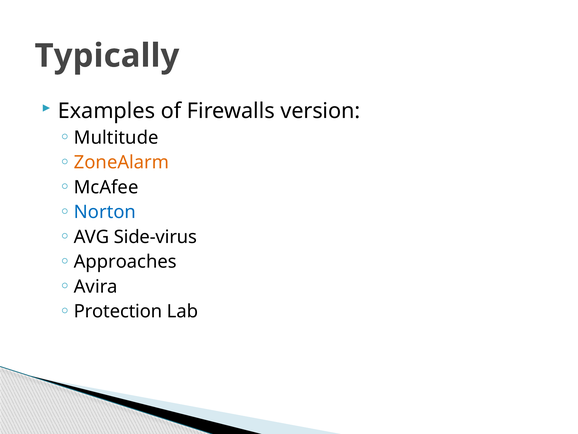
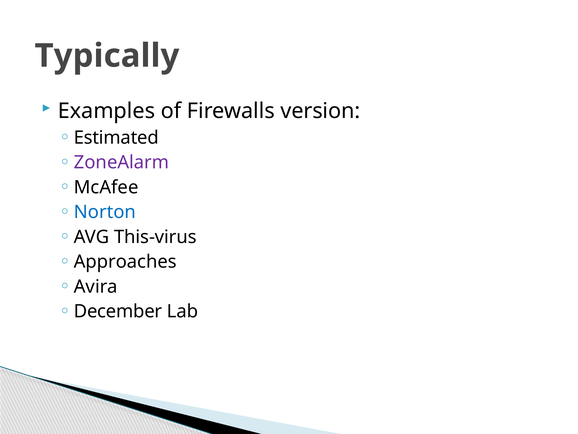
Multitude: Multitude -> Estimated
ZoneAlarm colour: orange -> purple
Side-virus: Side-virus -> This-virus
Protection: Protection -> December
